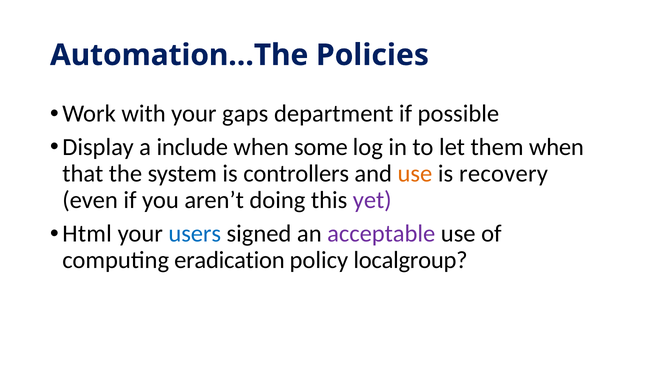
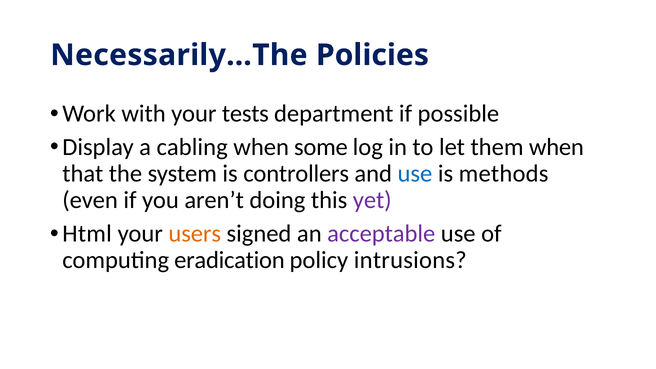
Automation…The: Automation…The -> Necessarily…The
gaps: gaps -> tests
include: include -> cabling
use at (415, 174) colour: orange -> blue
recovery: recovery -> methods
users colour: blue -> orange
localgroup: localgroup -> intrusions
